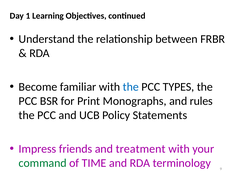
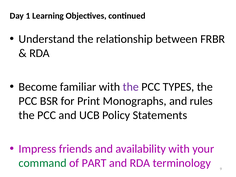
the at (131, 87) colour: blue -> purple
treatment: treatment -> availability
TIME: TIME -> PART
